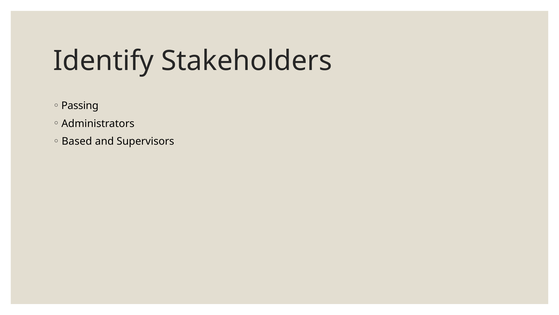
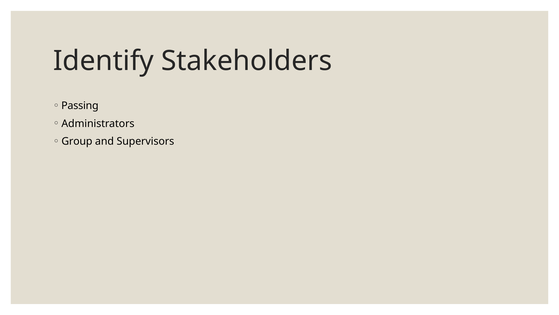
Based: Based -> Group
